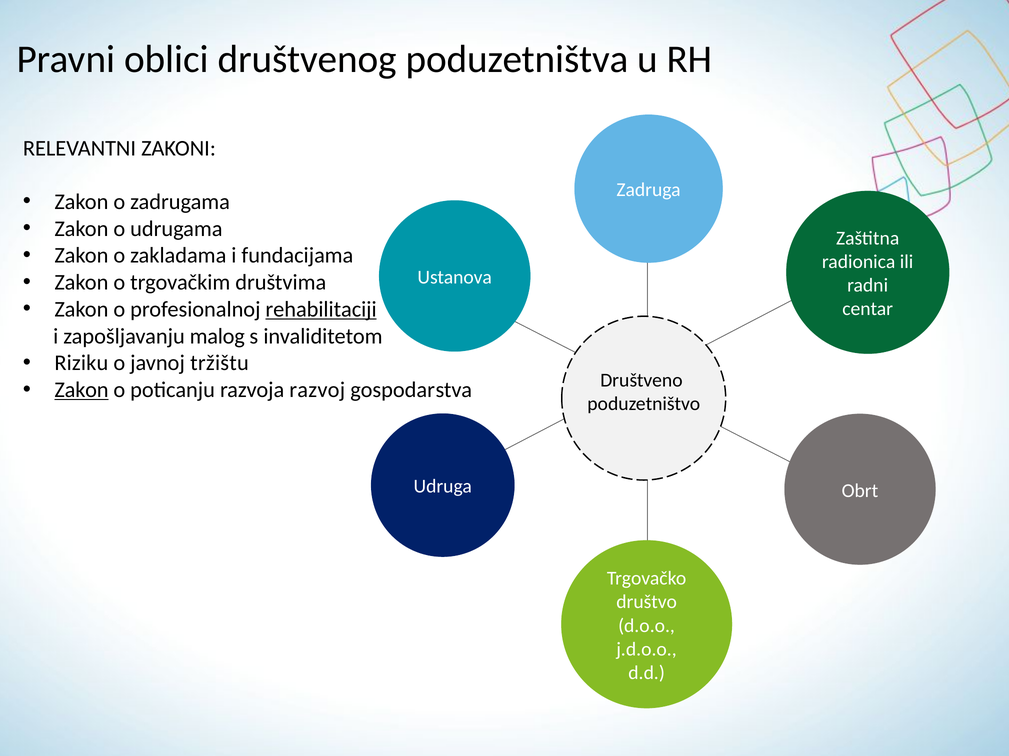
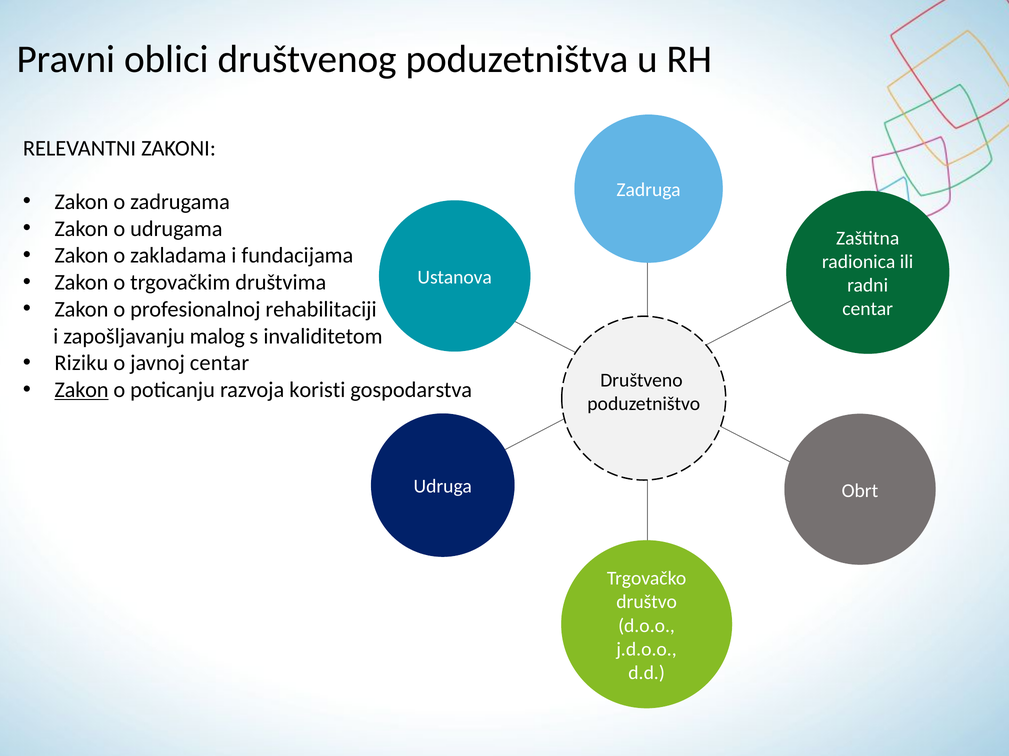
rehabilitaciji underline: present -> none
javnoj tržištu: tržištu -> centar
razvoj: razvoj -> koristi
